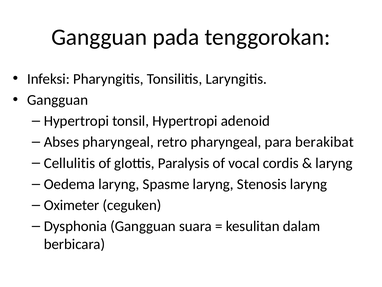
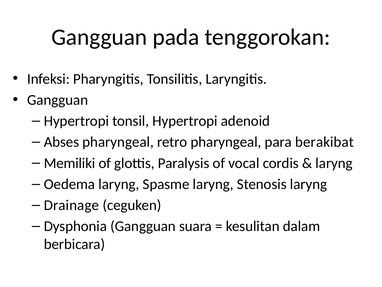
Cellulitis: Cellulitis -> Memiliki
Oximeter: Oximeter -> Drainage
